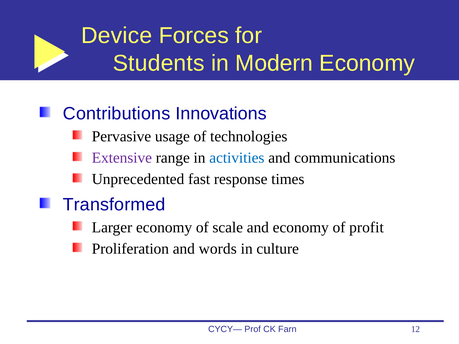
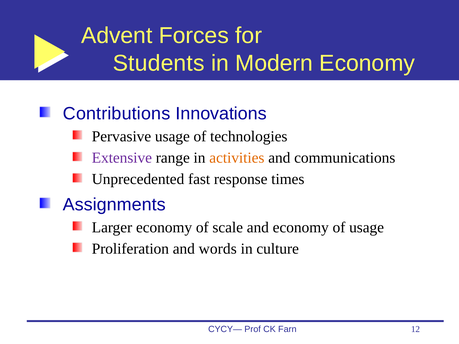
Device: Device -> Advent
activities colour: blue -> orange
Transformed: Transformed -> Assignments
of profit: profit -> usage
